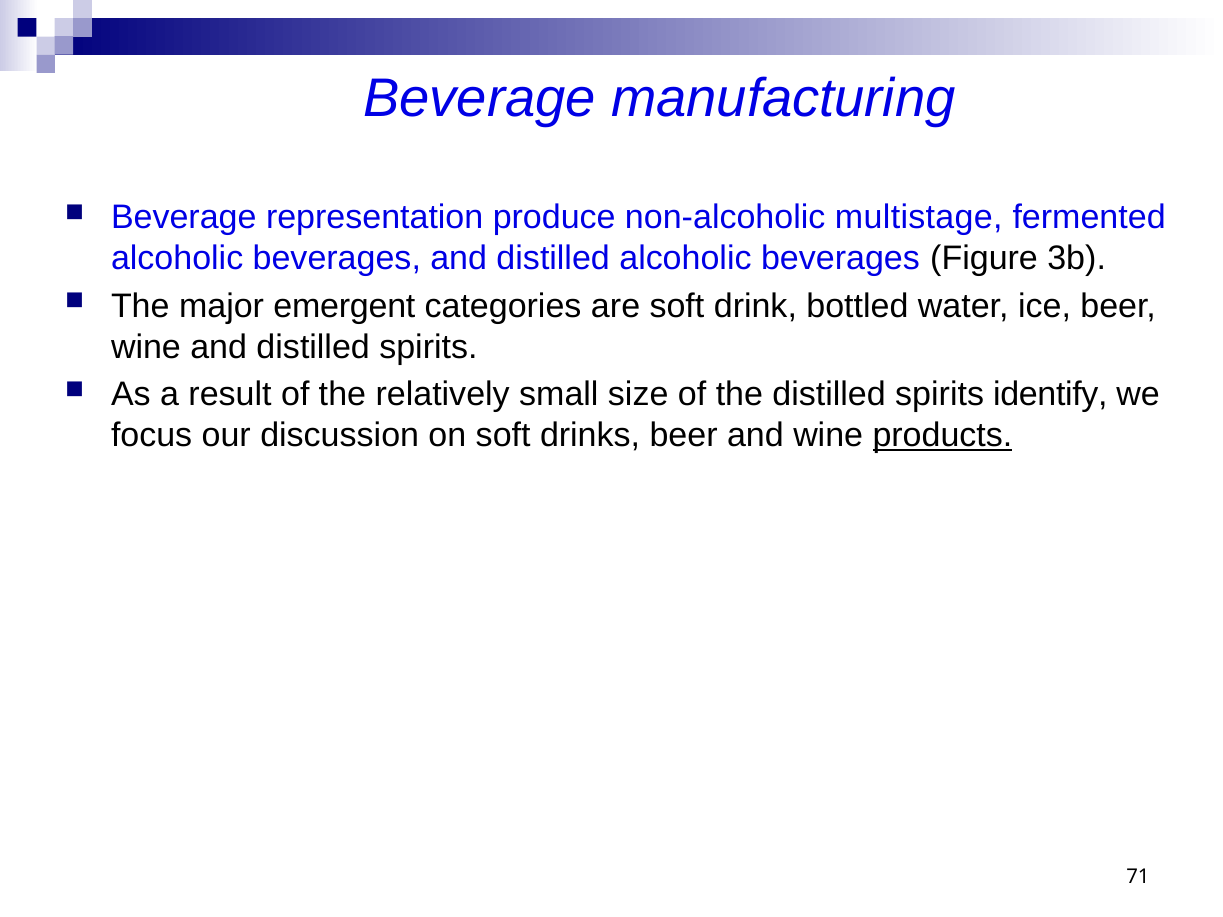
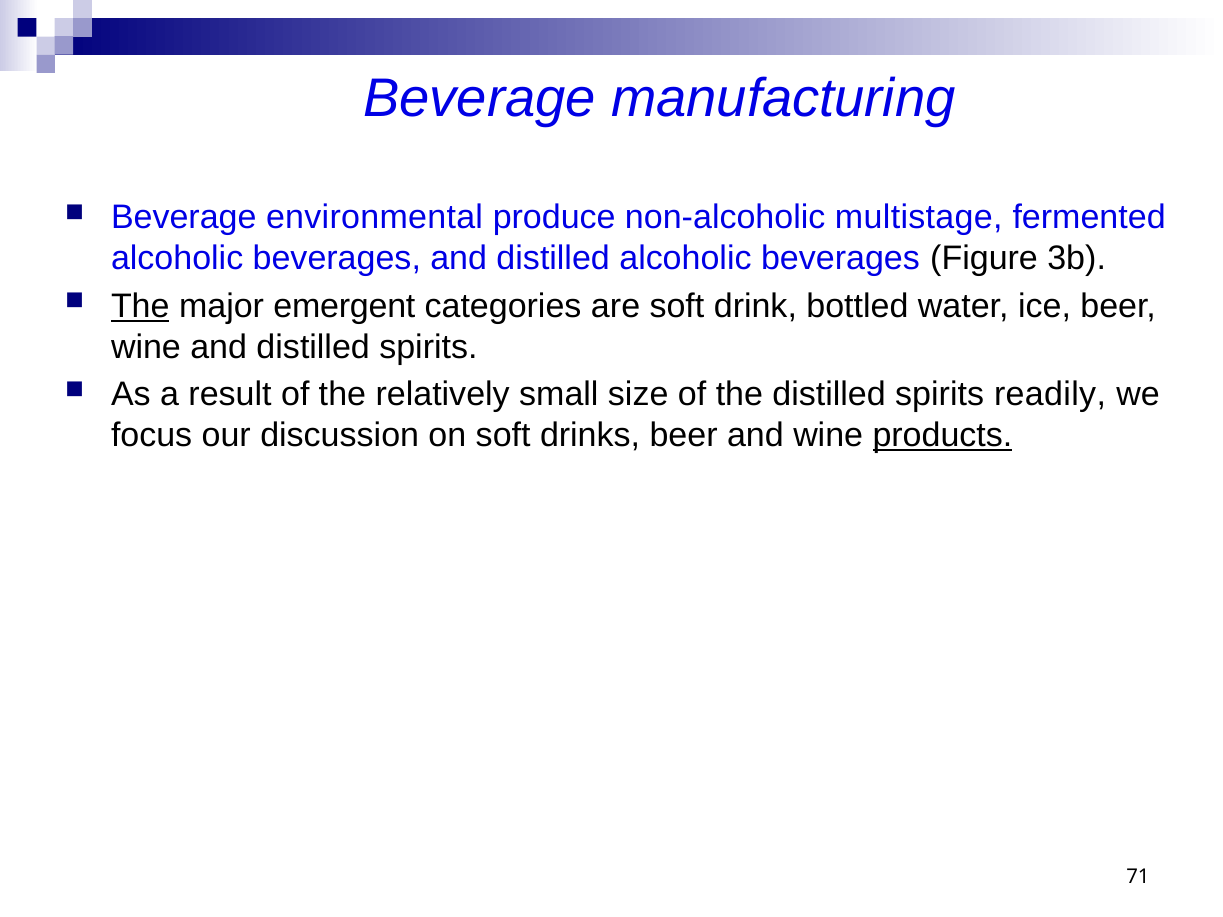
representation: representation -> environmental
The at (140, 306) underline: none -> present
identify: identify -> readily
